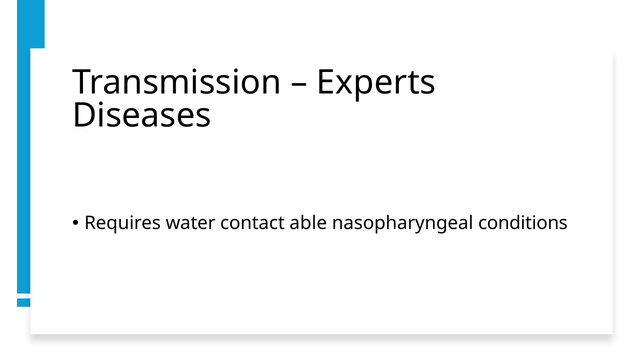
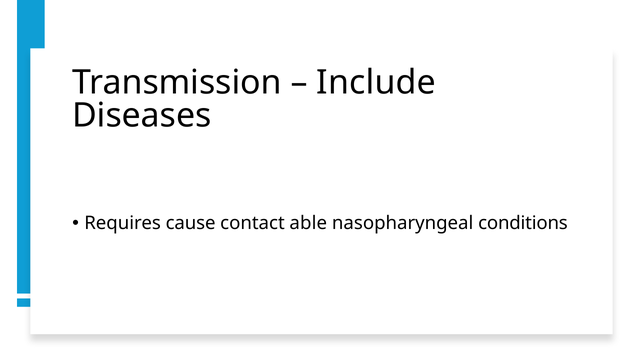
Experts: Experts -> Include
water: water -> cause
